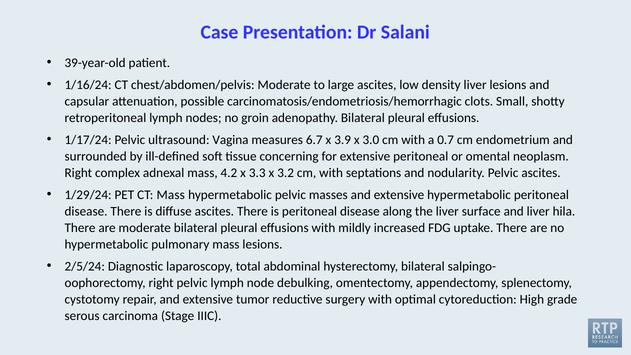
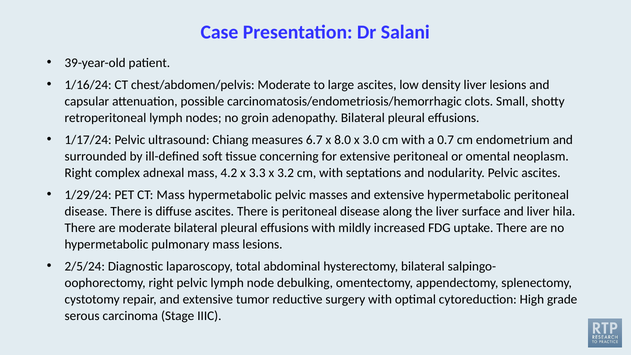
Vagina: Vagina -> Chiang
3.9: 3.9 -> 8.0
